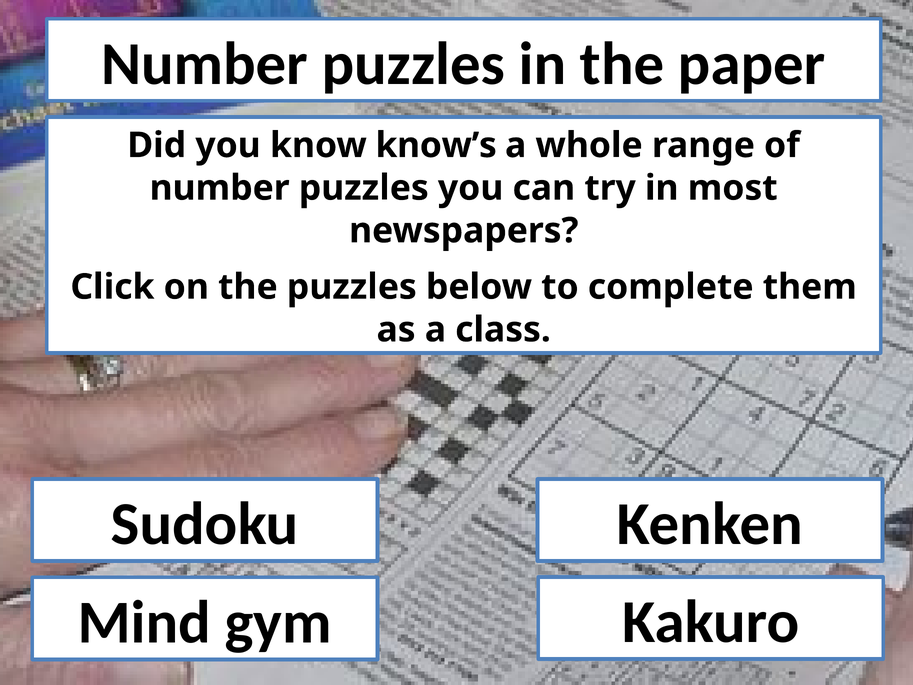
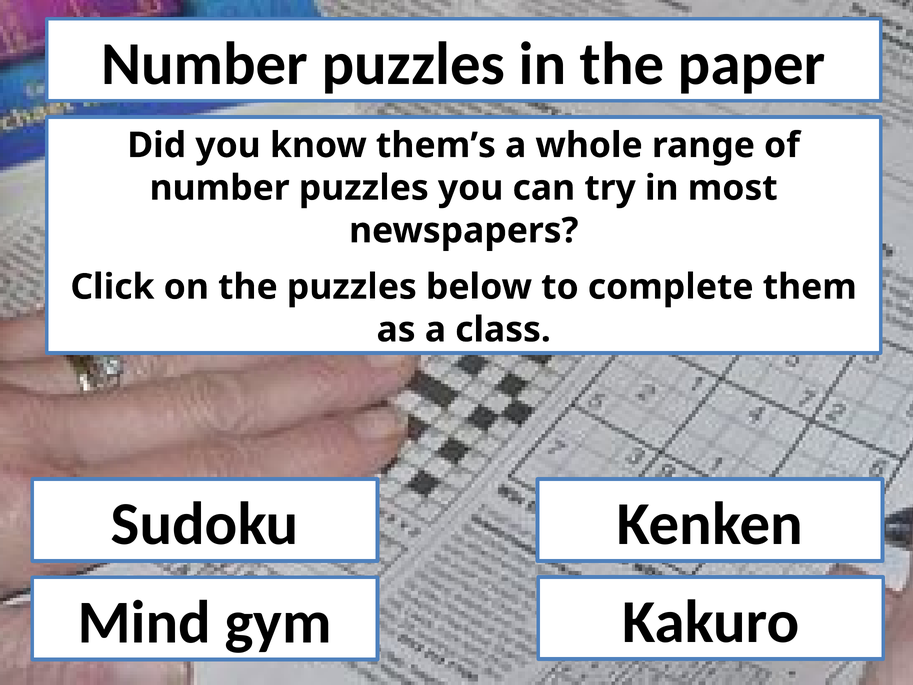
know’s: know’s -> them’s
